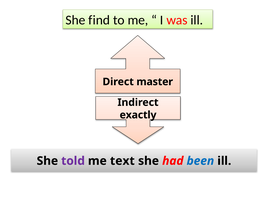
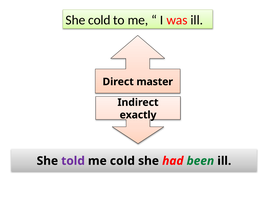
She find: find -> cold
me text: text -> cold
been colour: blue -> green
